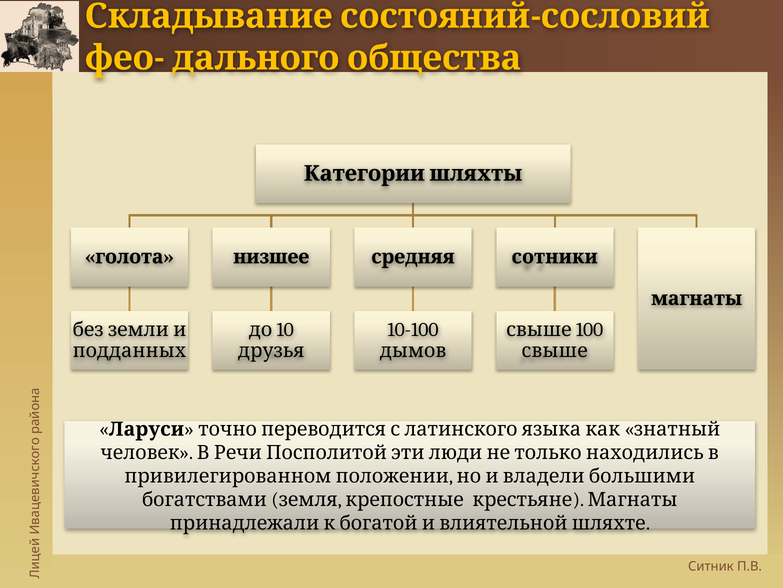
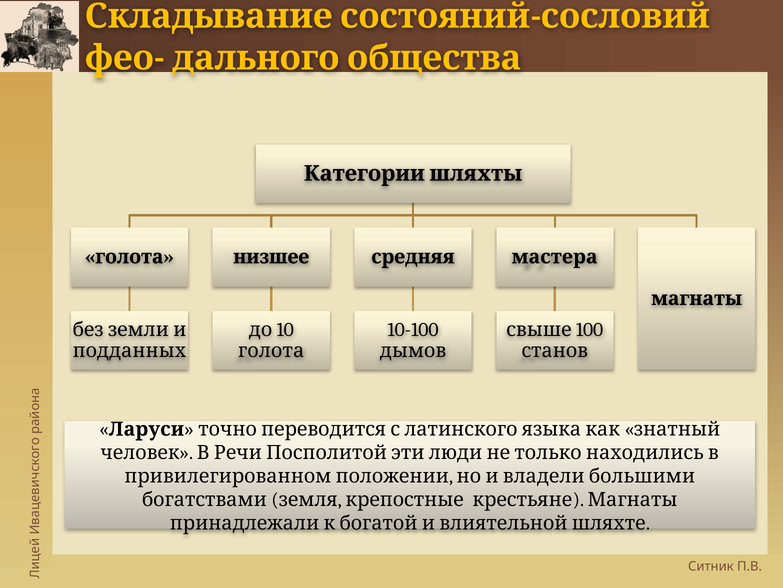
сотники: сотники -> мастера
друзья at (271, 350): друзья -> голота
свыше at (555, 350): свыше -> станов
